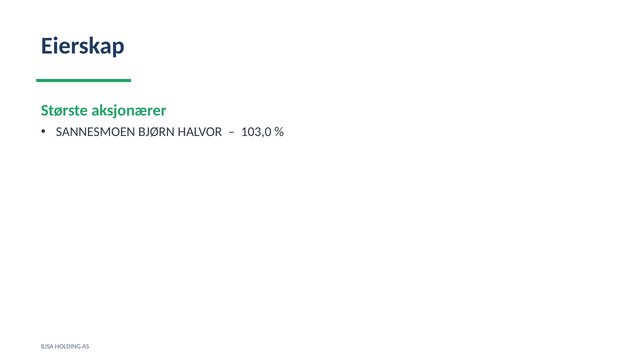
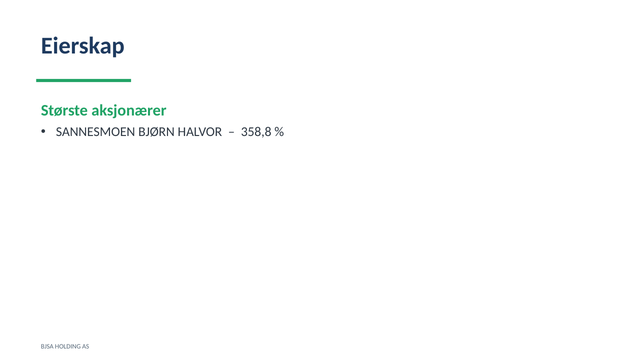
103,0: 103,0 -> 358,8
